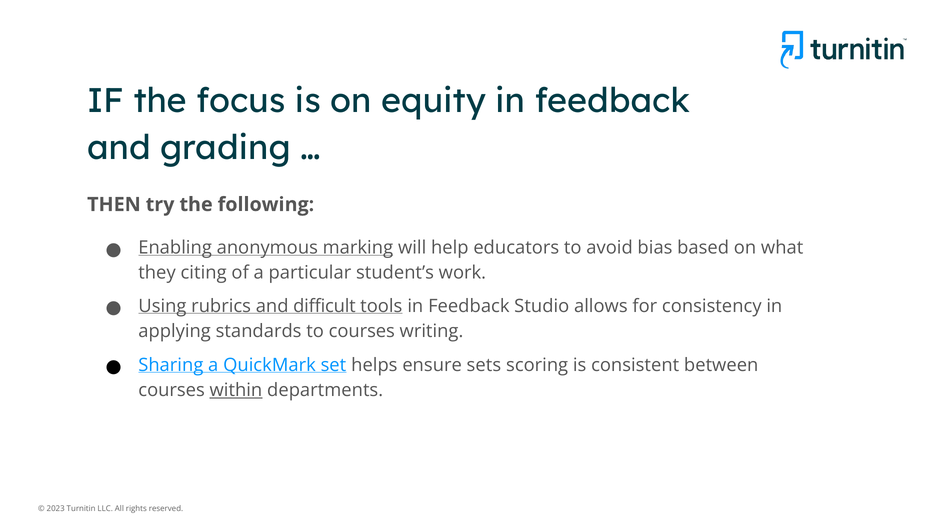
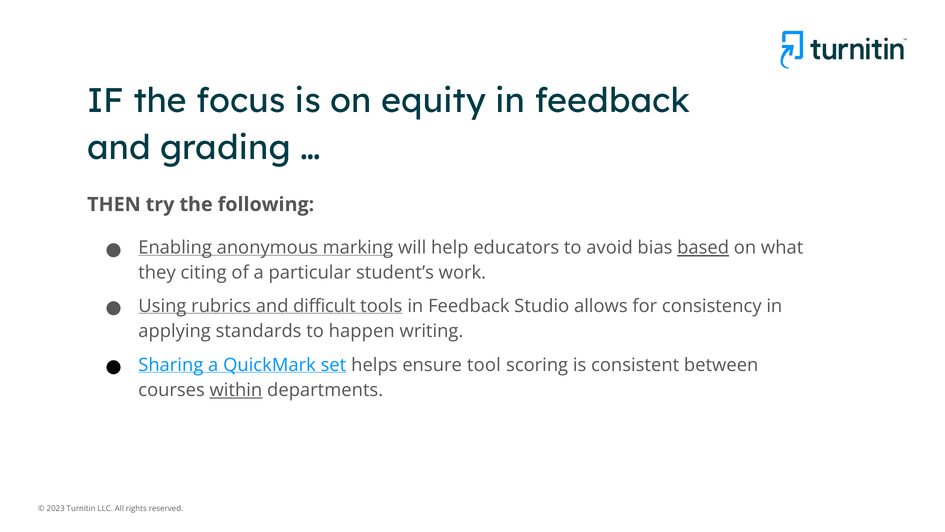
based underline: none -> present
to courses: courses -> happen
sets: sets -> tool
